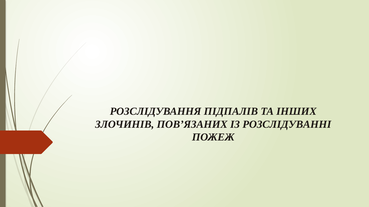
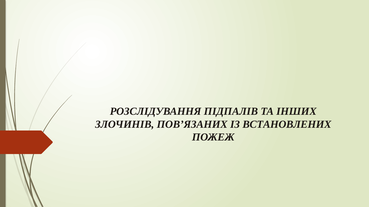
РОЗСЛІДУВАННІ: РОЗСЛІДУВАННІ -> ВСТАНОВЛЕНИХ
